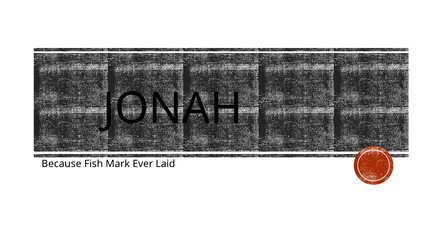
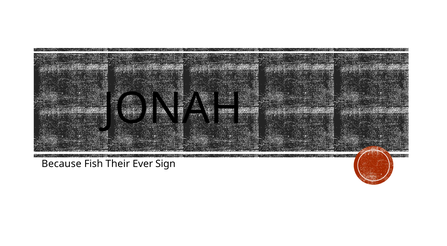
Mark: Mark -> Their
Laid: Laid -> Sign
